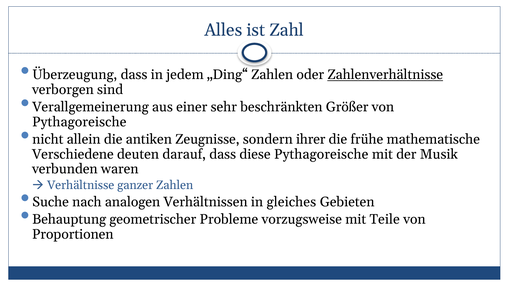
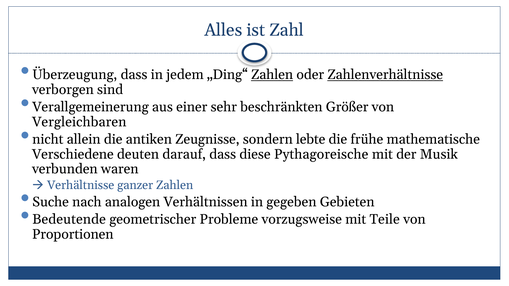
Zahlen at (272, 75) underline: none -> present
Pythagoreische at (79, 122): Pythagoreische -> Vergleichbaren
ihrer: ihrer -> lebte
gleiches: gleiches -> gegeben
Behauptung: Behauptung -> Bedeutende
